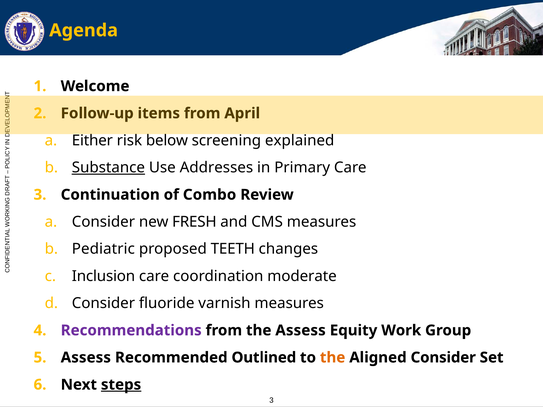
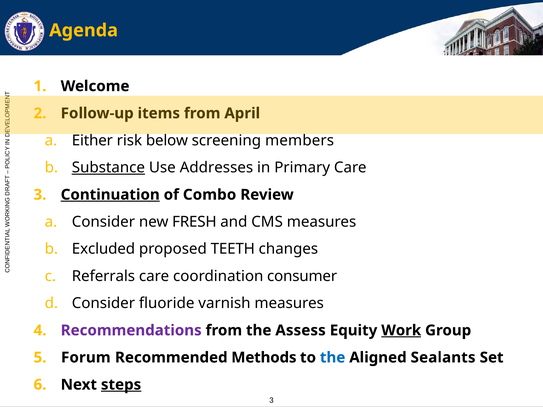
explained: explained -> members
Continuation underline: none -> present
Pediatric: Pediatric -> Excluded
Inclusion: Inclusion -> Referrals
moderate: moderate -> consumer
Work underline: none -> present
Assess at (86, 358): Assess -> Forum
Outlined: Outlined -> Methods
the at (333, 358) colour: orange -> blue
Aligned Consider: Consider -> Sealants
